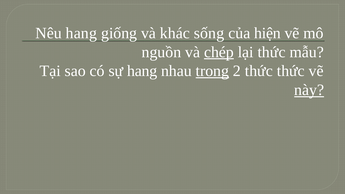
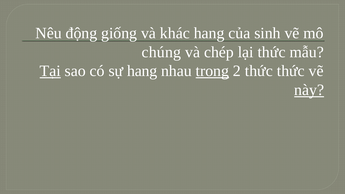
Nêu hang: hang -> động
khác sống: sống -> hang
hiện: hiện -> sinh
nguồn: nguồn -> chúng
chép underline: present -> none
Tại underline: none -> present
